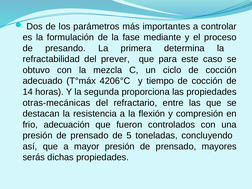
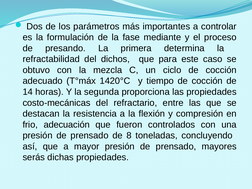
prever: prever -> dichos
4206°C: 4206°C -> 1420°C
otras-mecánicas: otras-mecánicas -> costo-mecánicas
5: 5 -> 8
